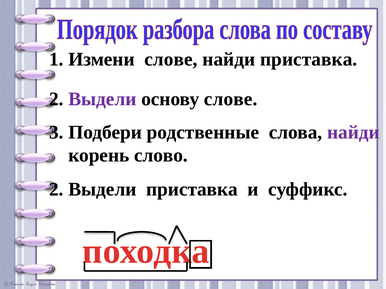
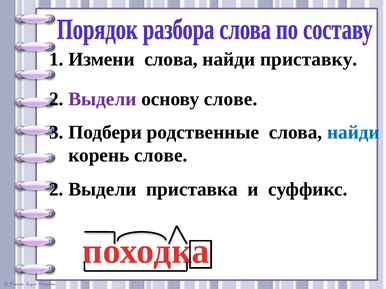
Измени слове: слове -> слова
найди приставка: приставка -> приставку
найди at (353, 132) colour: purple -> blue
корень слово: слово -> слове
